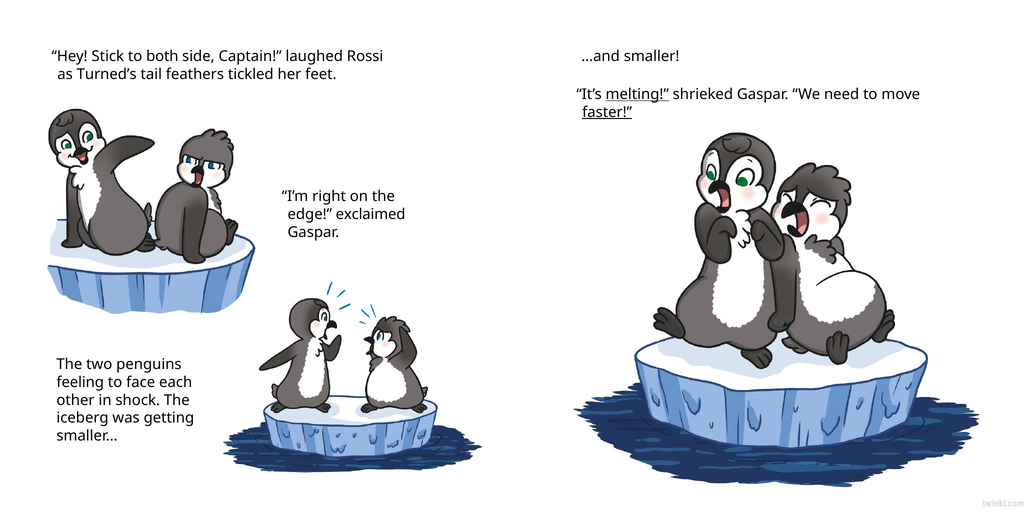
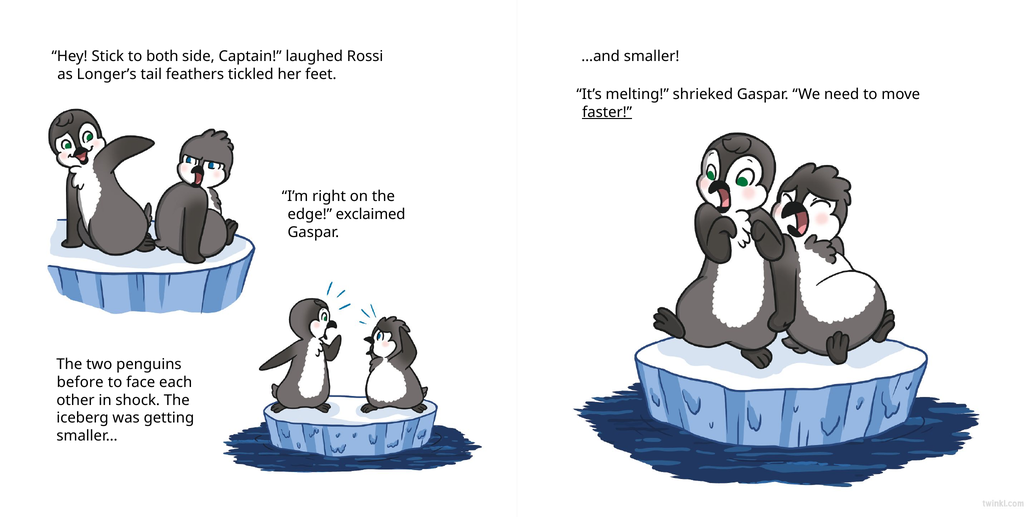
Turned’s: Turned’s -> Longer’s
melting underline: present -> none
feeling: feeling -> before
